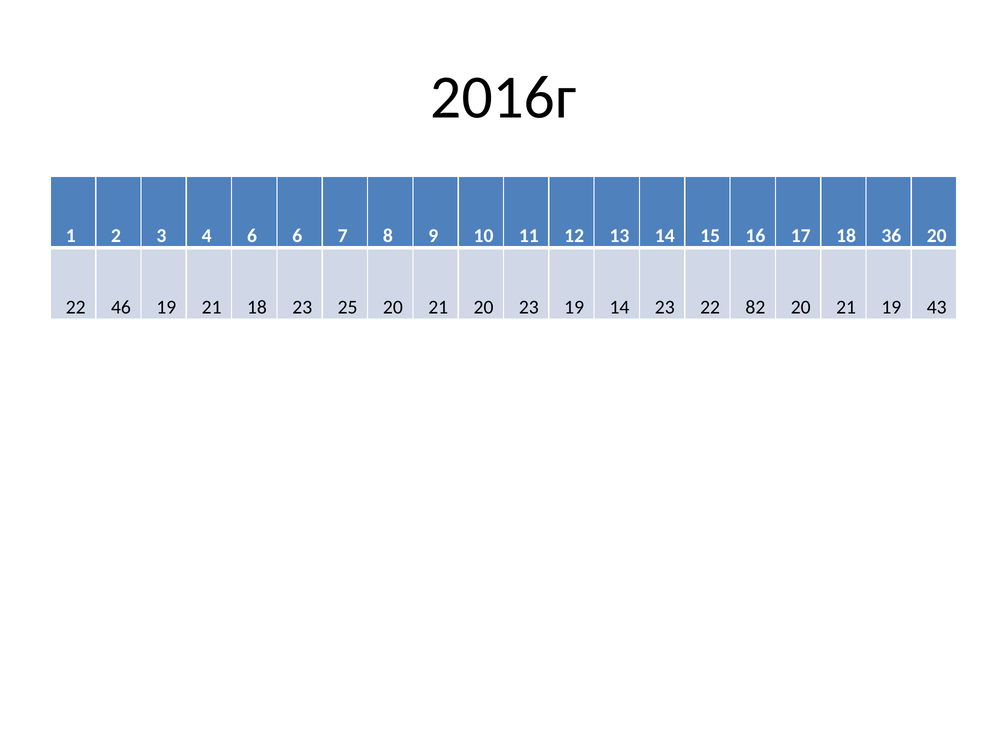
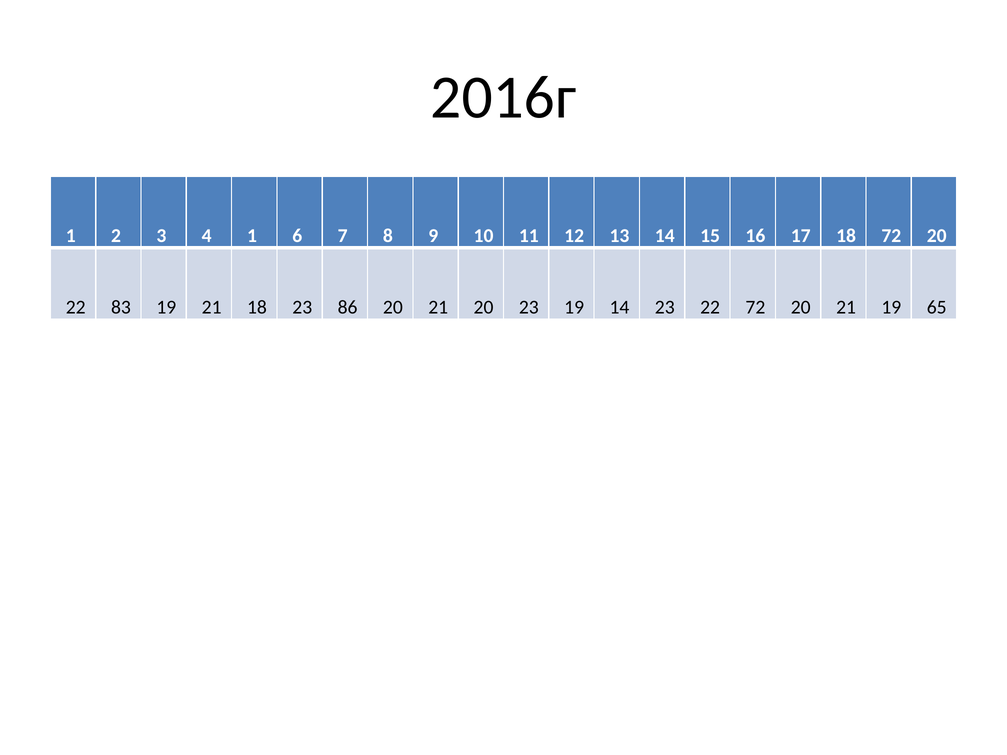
4 6: 6 -> 1
18 36: 36 -> 72
46: 46 -> 83
25: 25 -> 86
22 82: 82 -> 72
43: 43 -> 65
